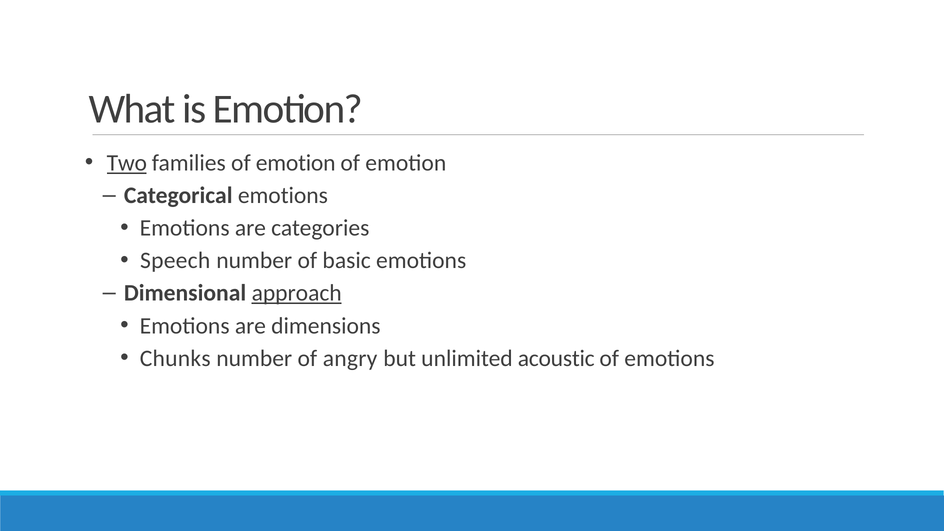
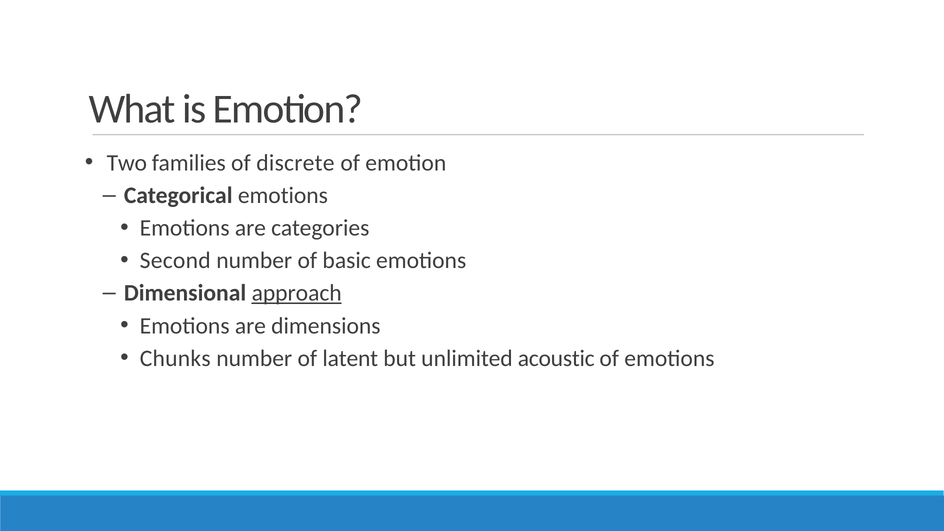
Two underline: present -> none
families of emotion: emotion -> discrete
Speech: Speech -> Second
angry: angry -> latent
